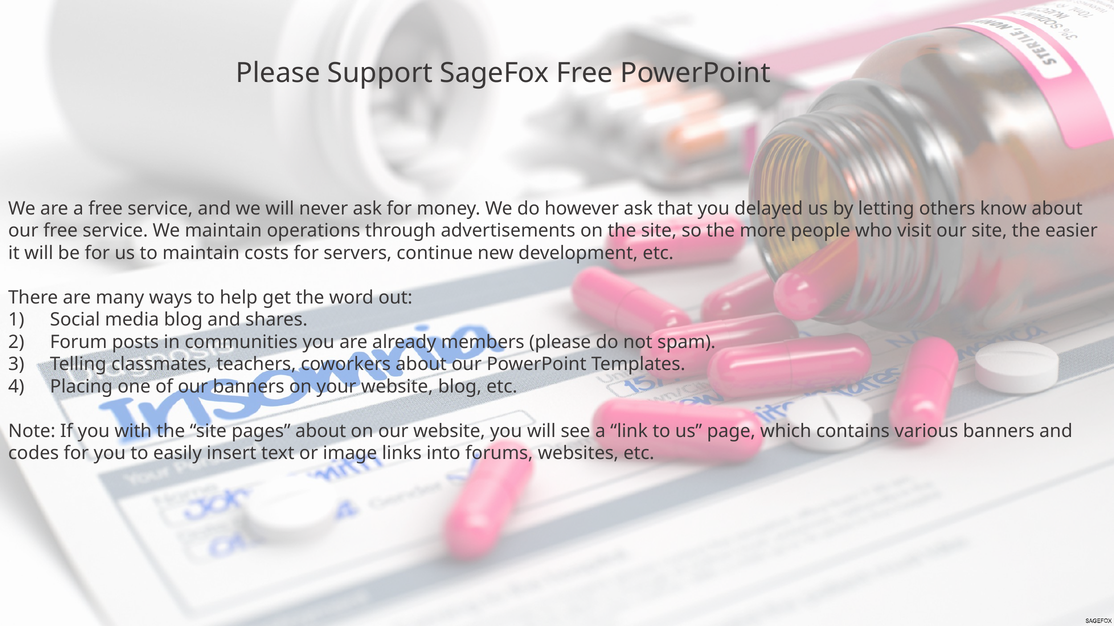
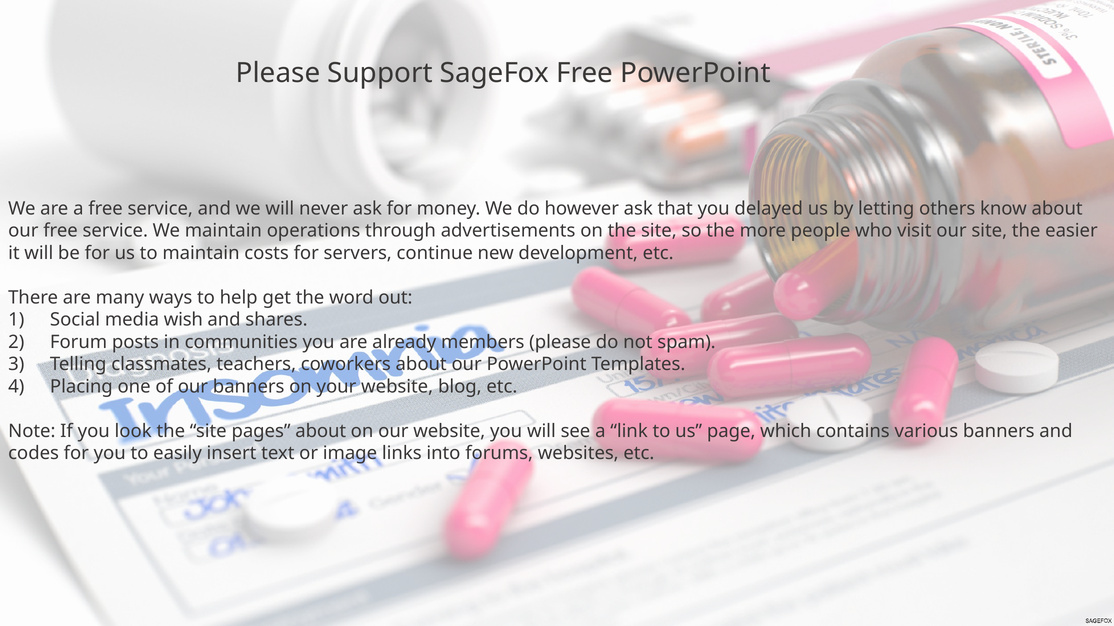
media blog: blog -> wish
with: with -> look
